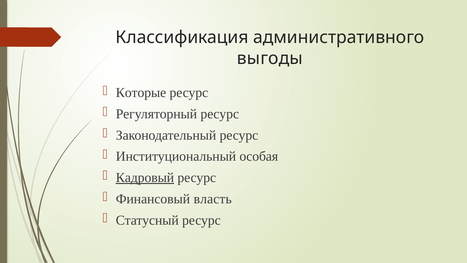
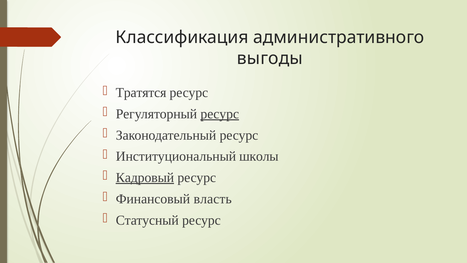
Которые: Которые -> Тратятся
ресурс at (220, 114) underline: none -> present
особая: особая -> школы
